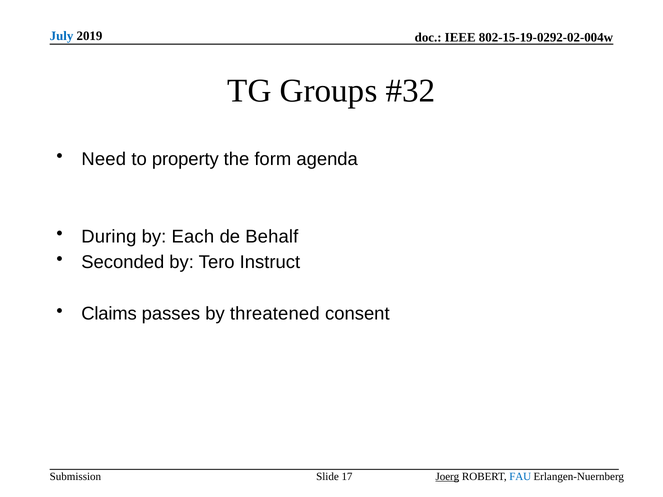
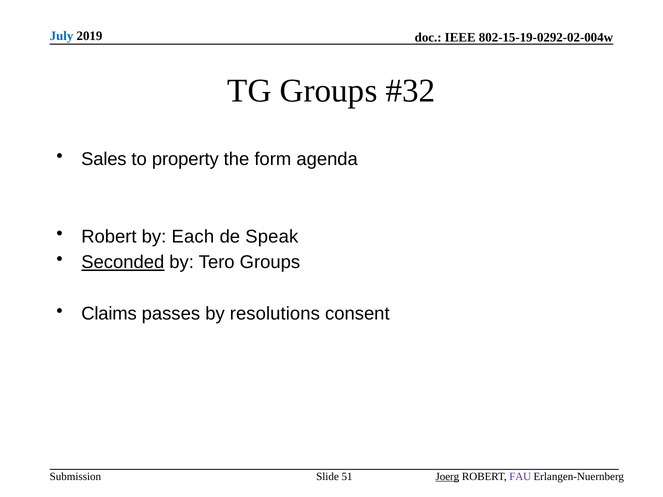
Need: Need -> Sales
During at (109, 237): During -> Robert
Behalf: Behalf -> Speak
Seconded underline: none -> present
Tero Instruct: Instruct -> Groups
threatened: threatened -> resolutions
17: 17 -> 51
FAU colour: blue -> purple
